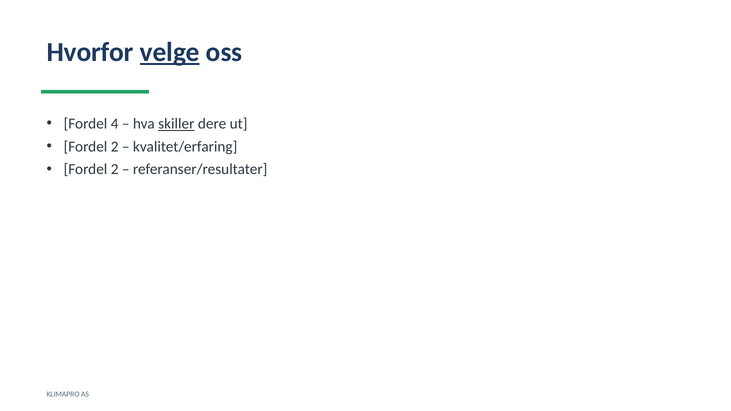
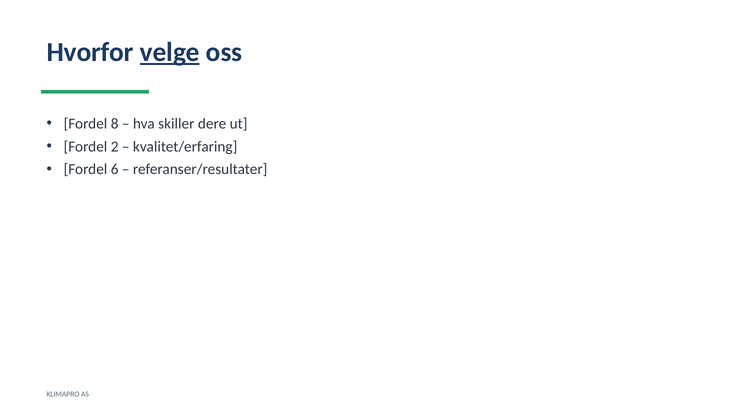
4: 4 -> 8
skiller underline: present -> none
2 at (115, 170): 2 -> 6
